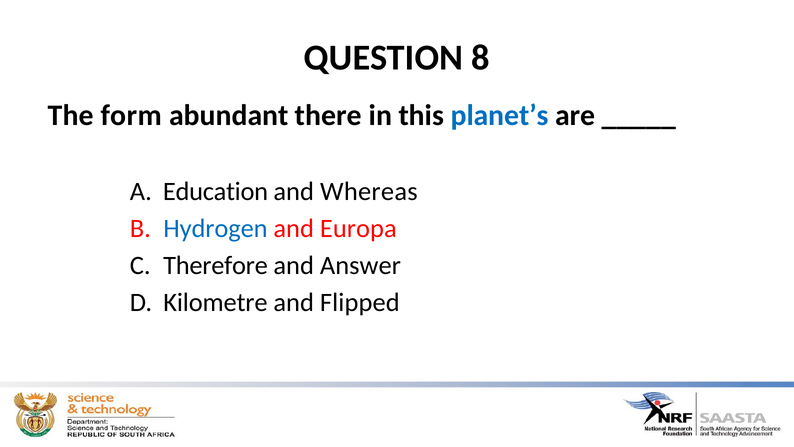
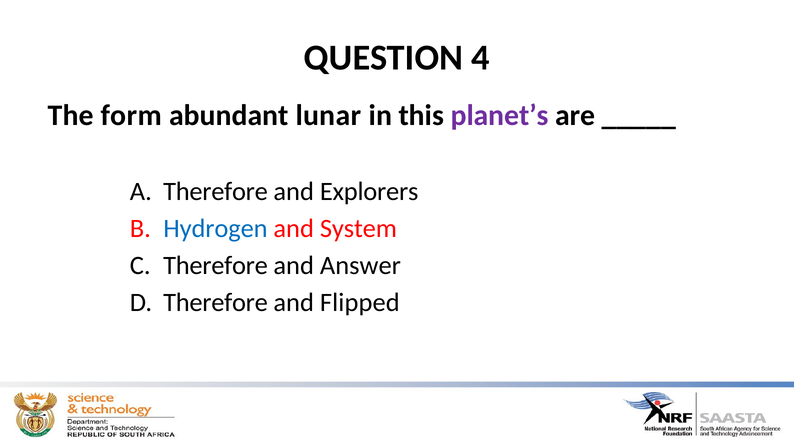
8: 8 -> 4
there: there -> lunar
planet’s colour: blue -> purple
Education at (216, 191): Education -> Therefore
Whereas: Whereas -> Explorers
Europa: Europa -> System
Kilometre at (215, 302): Kilometre -> Therefore
